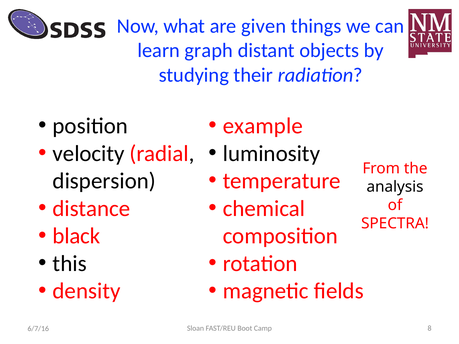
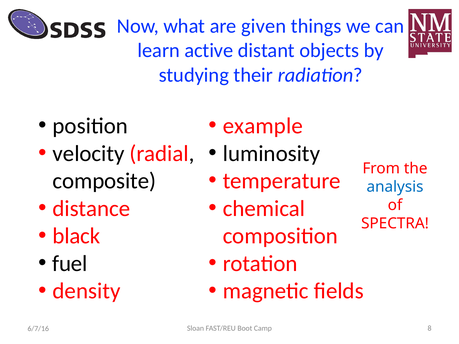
graph: graph -> active
dispersion: dispersion -> composite
analysis colour: black -> blue
this: this -> fuel
